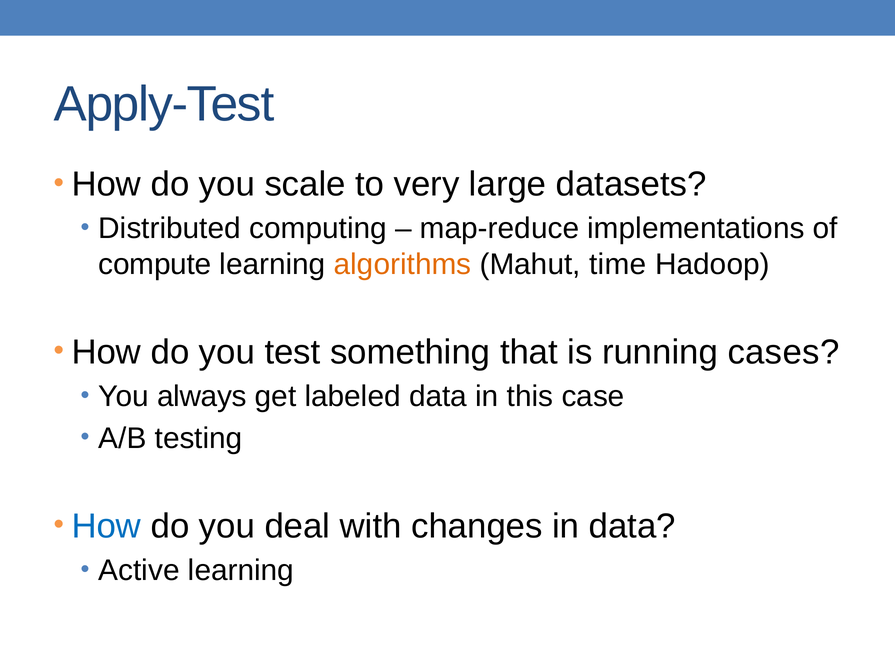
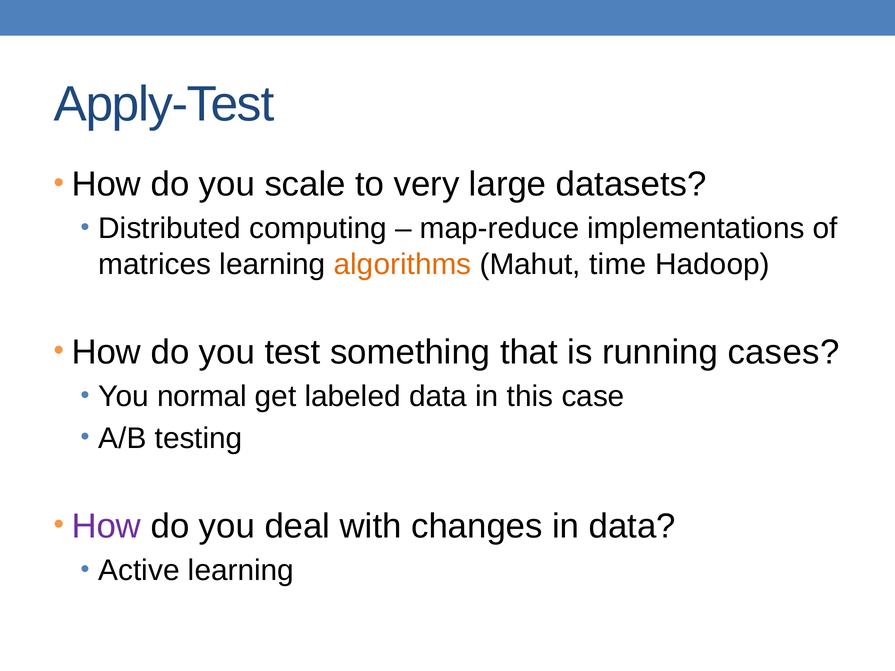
compute: compute -> matrices
always: always -> normal
How at (106, 526) colour: blue -> purple
